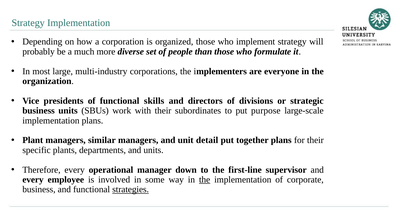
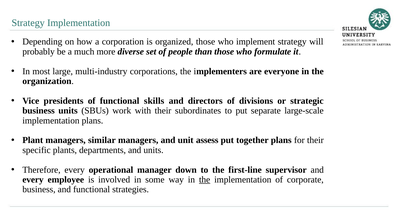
purpose: purpose -> separate
detail: detail -> assess
strategies underline: present -> none
